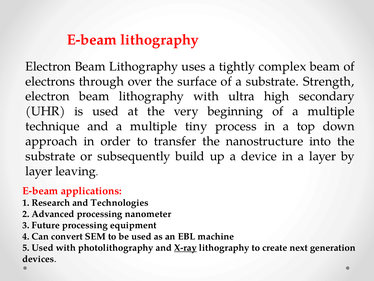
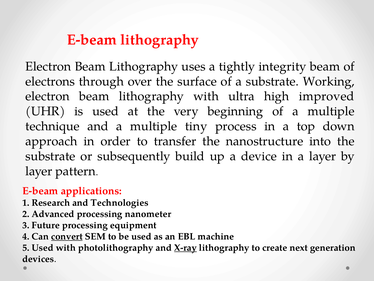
complex: complex -> integrity
Strength: Strength -> Working
secondary: secondary -> improved
leaving: leaving -> pattern
convert underline: none -> present
